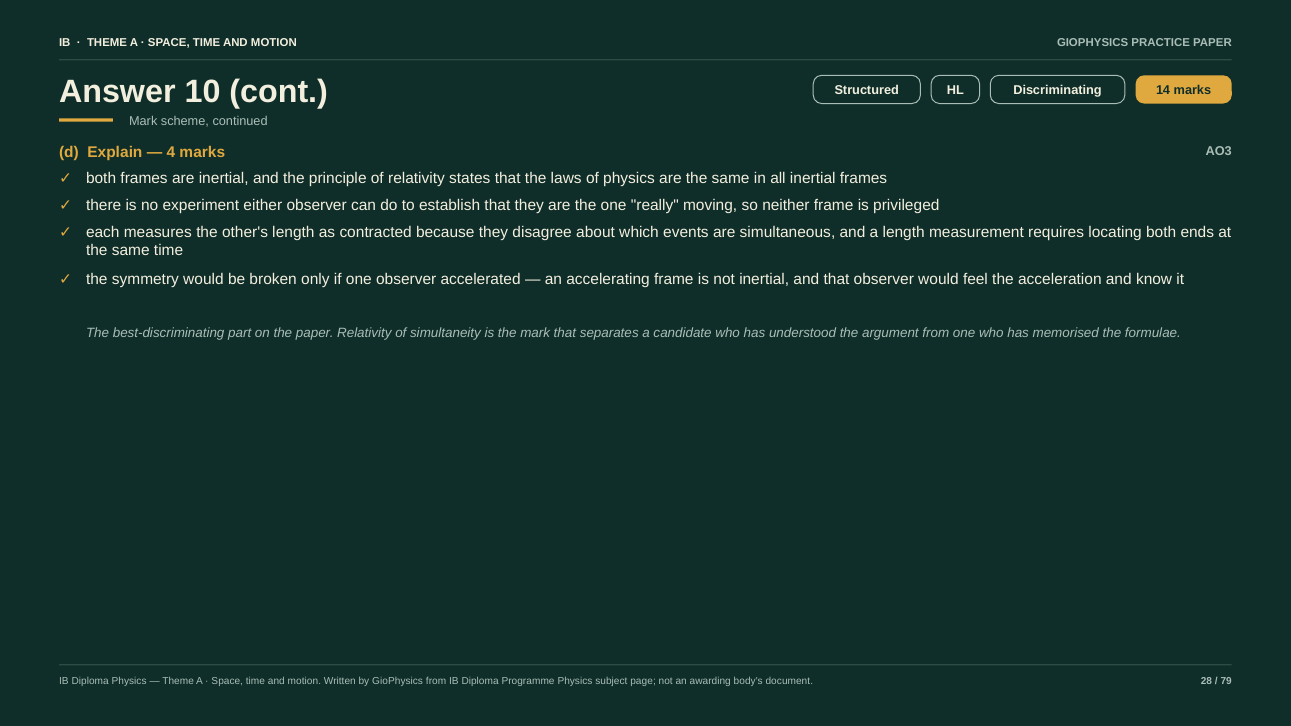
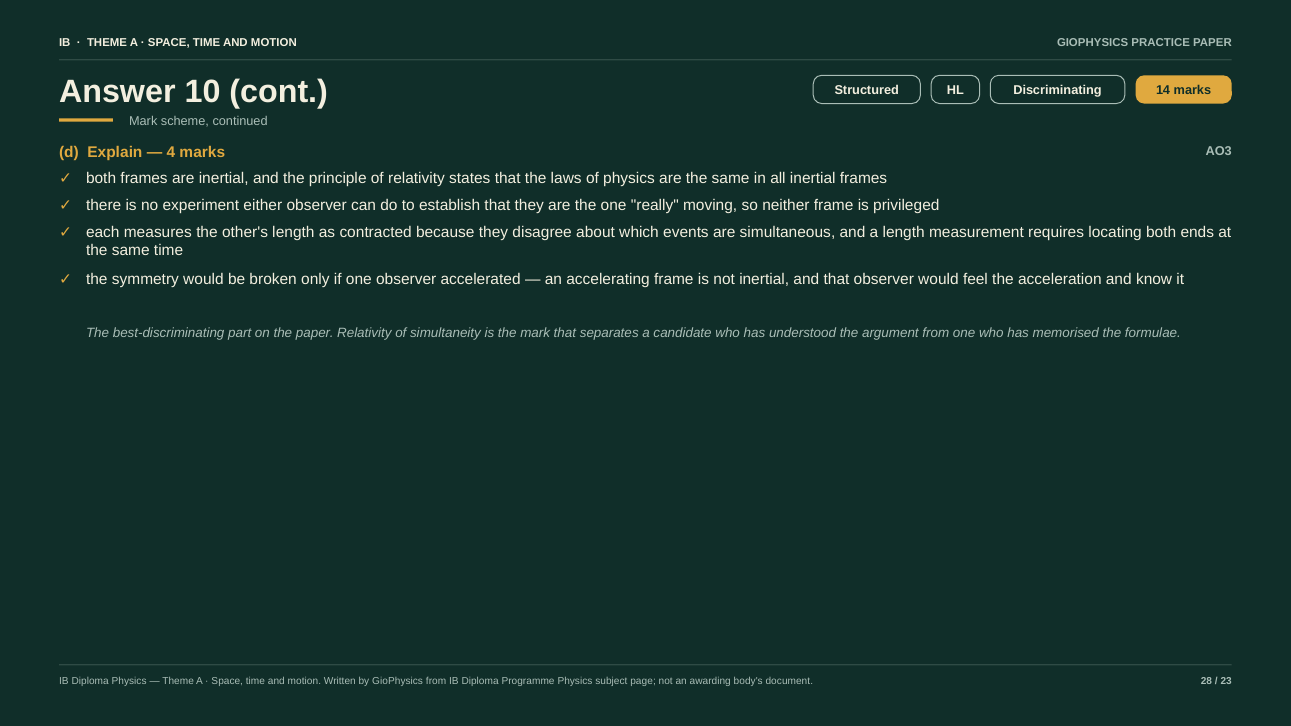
79: 79 -> 23
